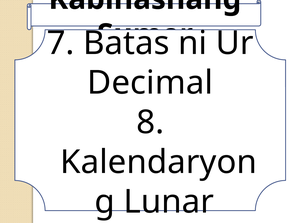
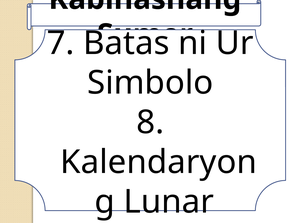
Decimal: Decimal -> Simbolo
